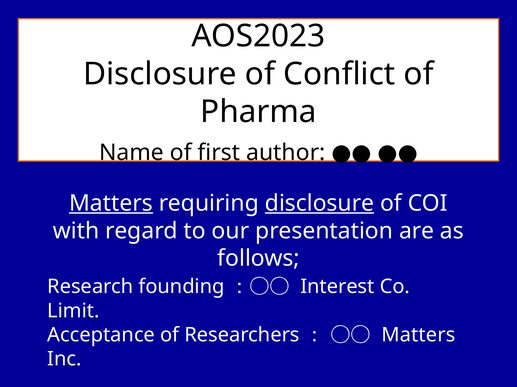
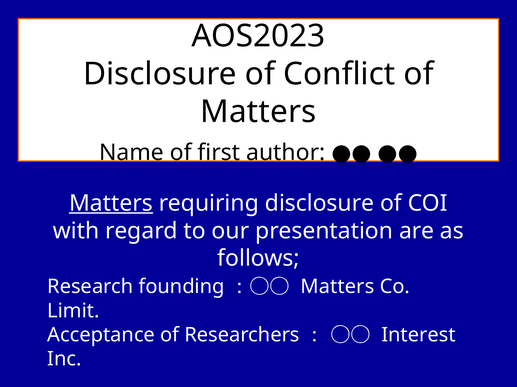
Pharma at (258, 112): Pharma -> Matters
disclosure at (320, 204) underline: present -> none
Interest at (337, 287): Interest -> Matters
Matters at (418, 335): Matters -> Interest
